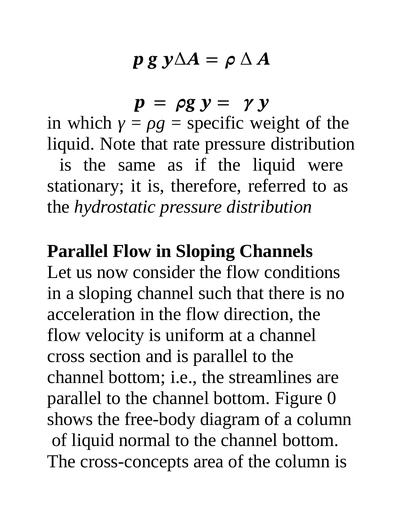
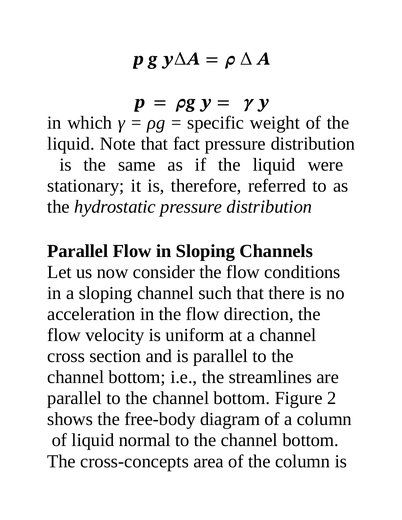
rate: rate -> fact
0: 0 -> 2
